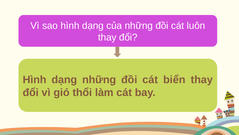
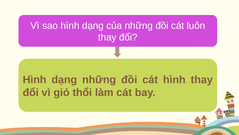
cát biển: biển -> hình
